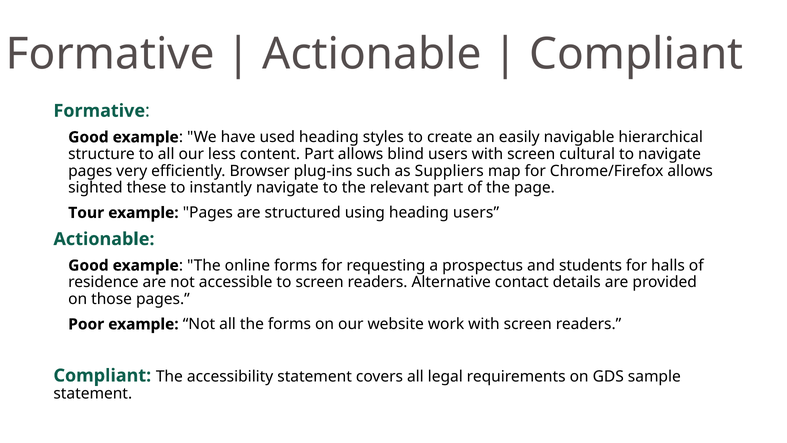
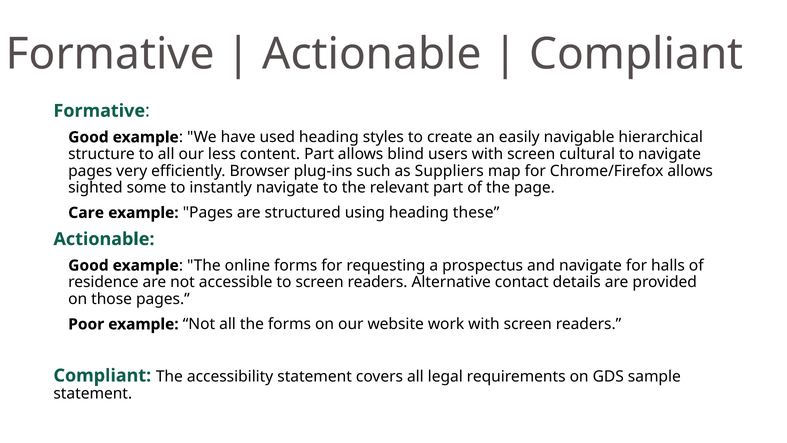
these: these -> some
Tour: Tour -> Care
heading users: users -> these
and students: students -> navigate
